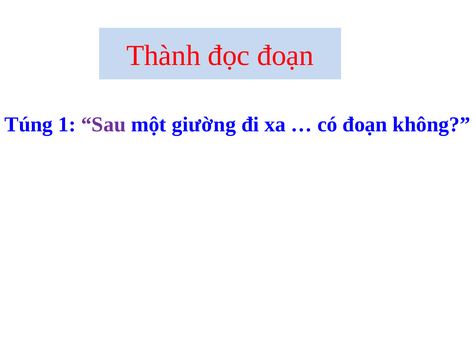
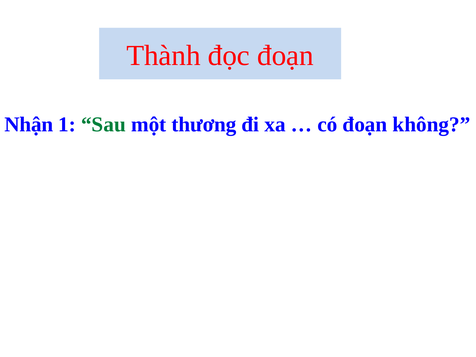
Túng: Túng -> Nhận
Sau colour: purple -> green
giường: giường -> thương
